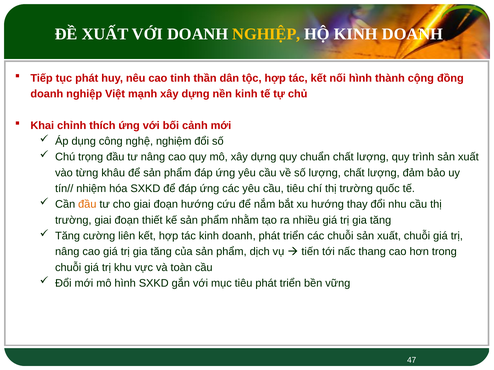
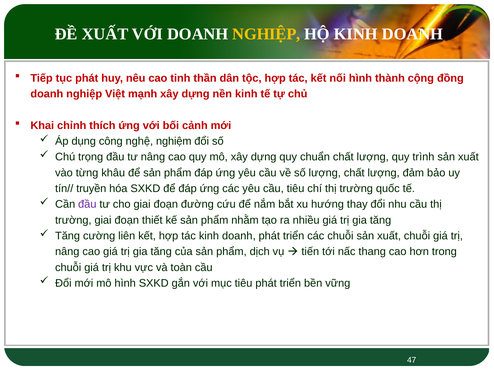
nhiệm: nhiệm -> truyền
đầu at (87, 205) colour: orange -> purple
đoạn hướng: hướng -> đường
